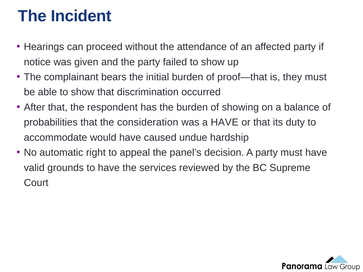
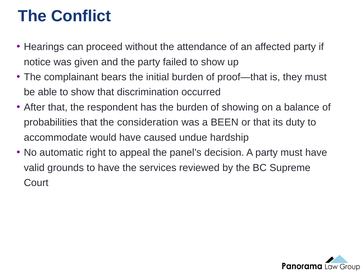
Incident: Incident -> Conflict
a HAVE: HAVE -> BEEN
